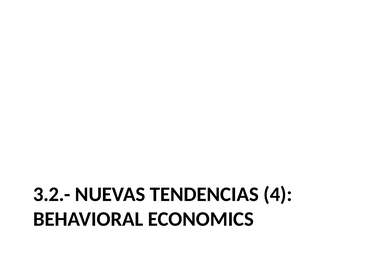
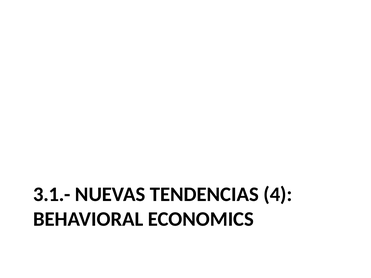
3.2.-: 3.2.- -> 3.1.-
